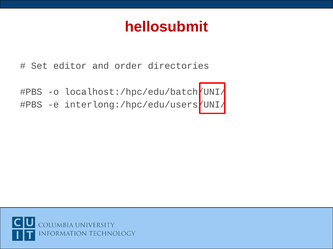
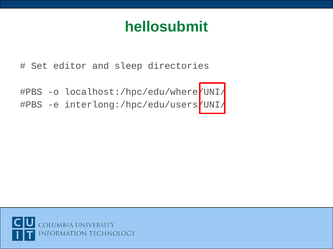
hellosubmit colour: red -> green
order: order -> sleep
localhost:/hpc/edu/batch/UNI/: localhost:/hpc/edu/batch/UNI/ -> localhost:/hpc/edu/where/UNI/
